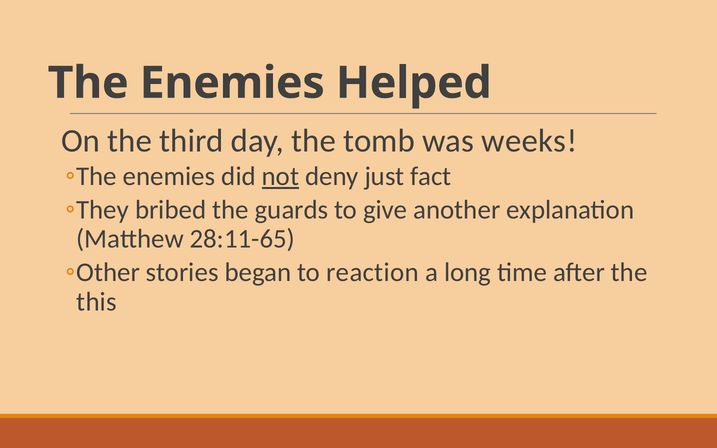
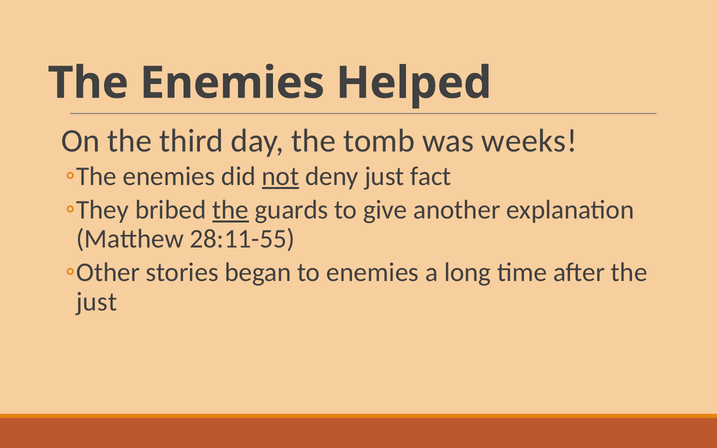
the at (231, 210) underline: none -> present
28:11-65: 28:11-65 -> 28:11-55
to reaction: reaction -> enemies
this at (97, 302): this -> just
